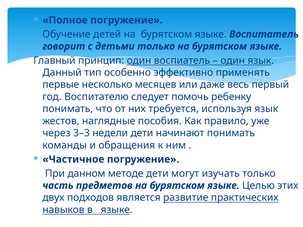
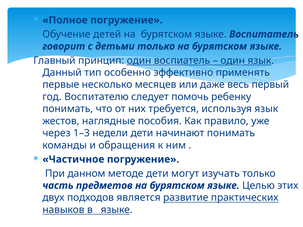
3–3: 3–3 -> 1–3
